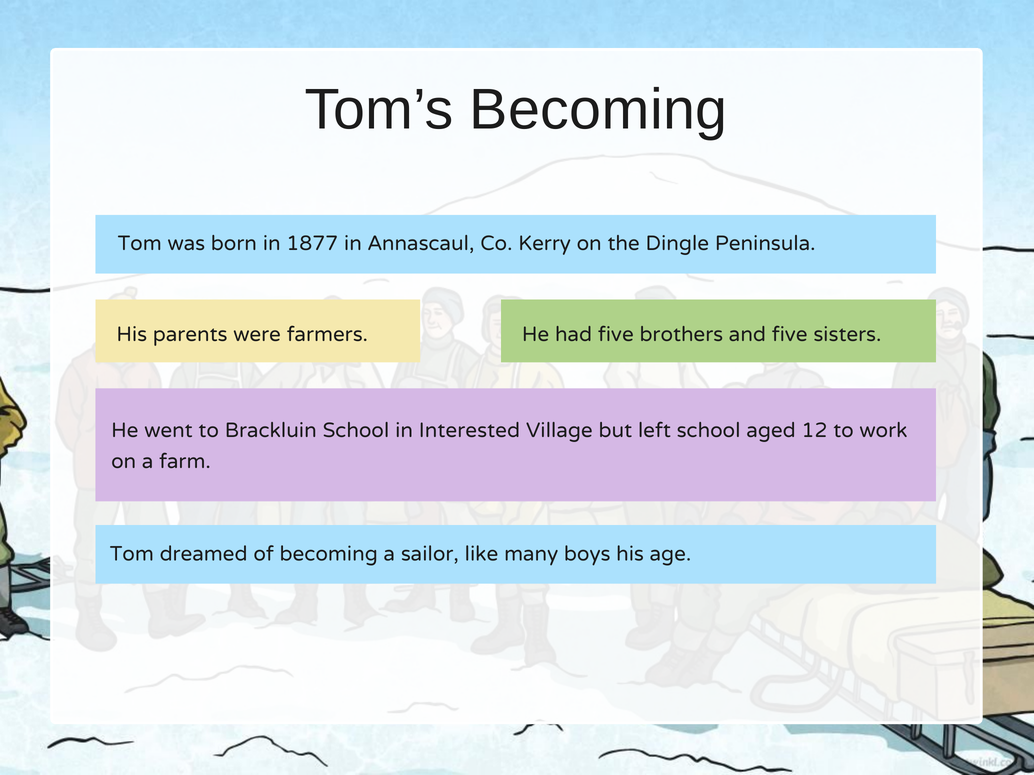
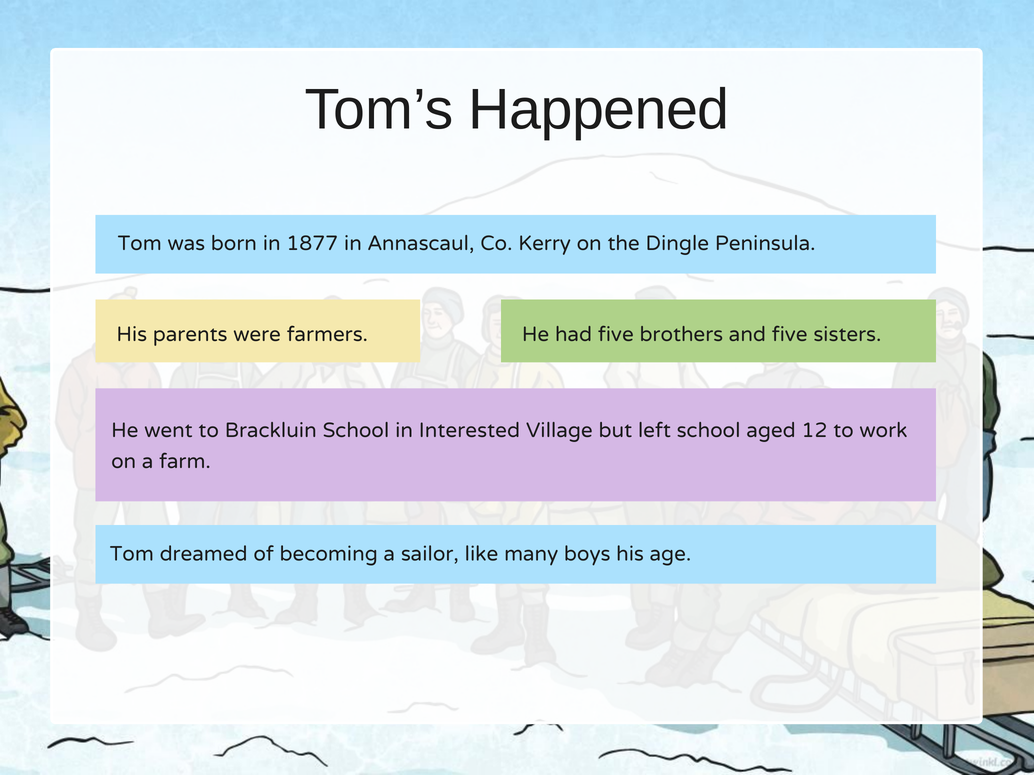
Tom’s Becoming: Becoming -> Happened
